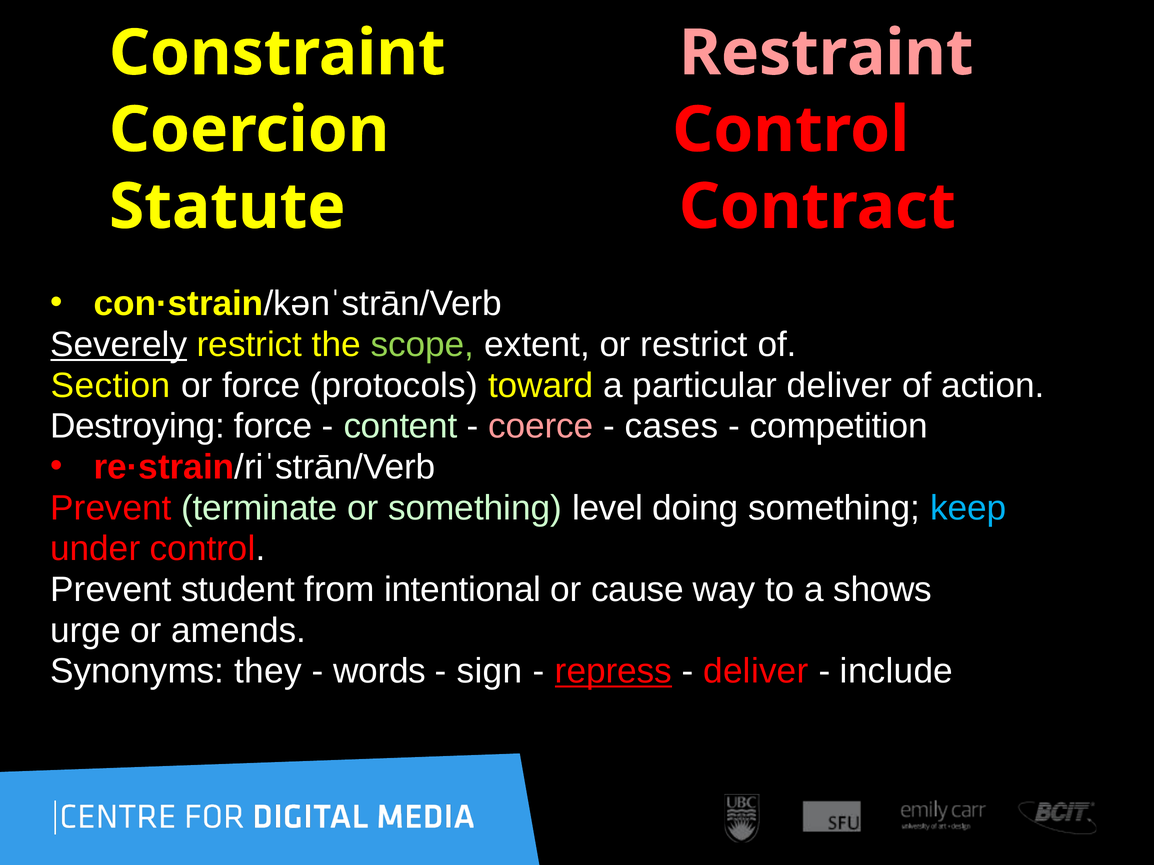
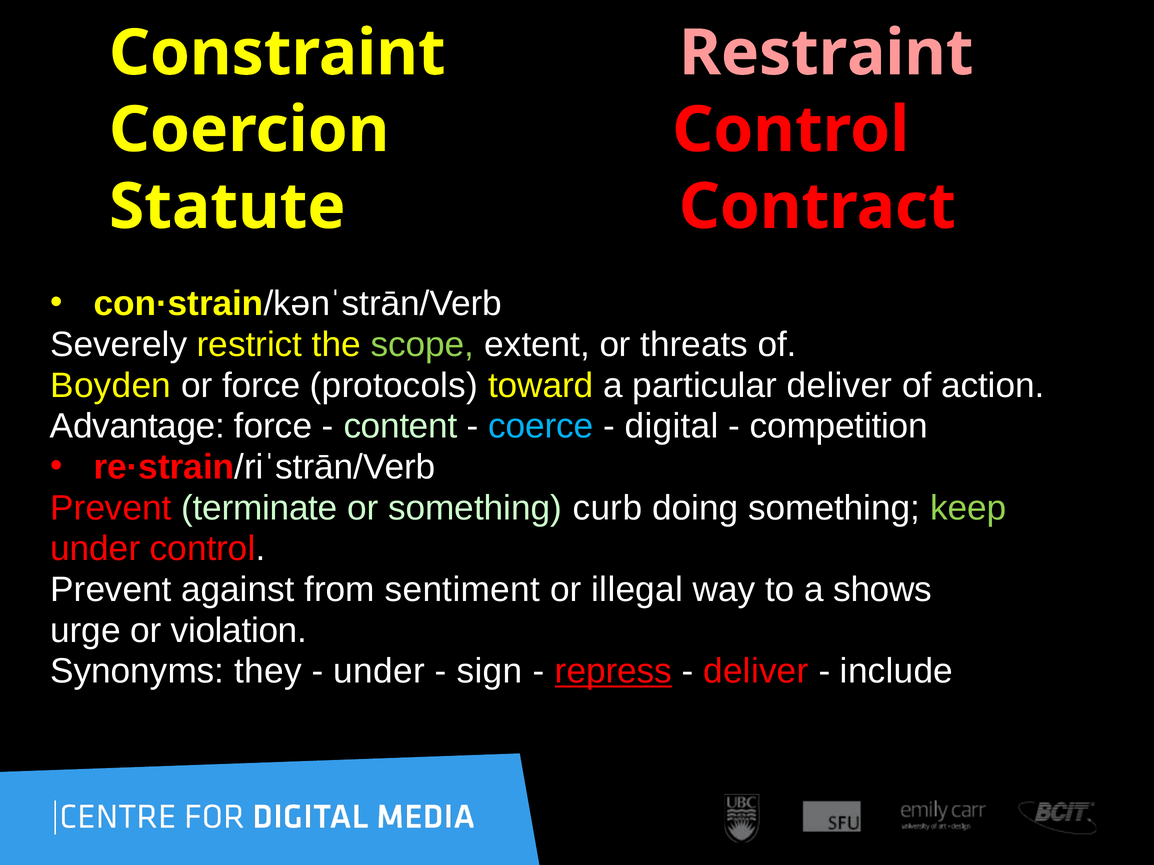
Severely underline: present -> none
or restrict: restrict -> threats
Section: Section -> Boyden
Destroying: Destroying -> Advantage
coerce colour: pink -> light blue
cases: cases -> digital
level: level -> curb
keep colour: light blue -> light green
student: student -> against
intentional: intentional -> sentiment
cause: cause -> illegal
amends: amends -> violation
words at (380, 672): words -> under
